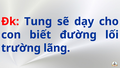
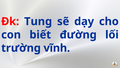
lãng: lãng -> vĩnh
